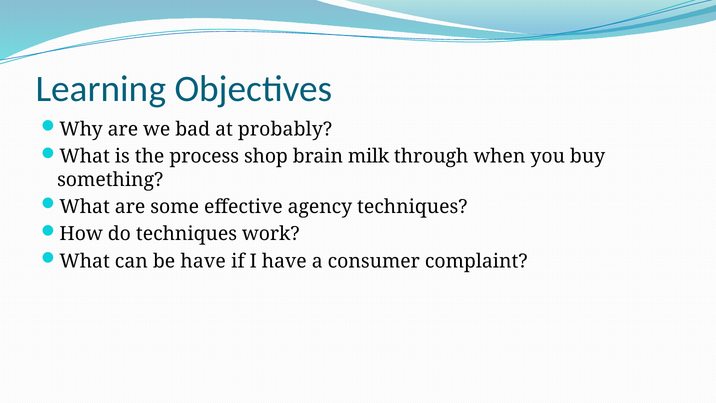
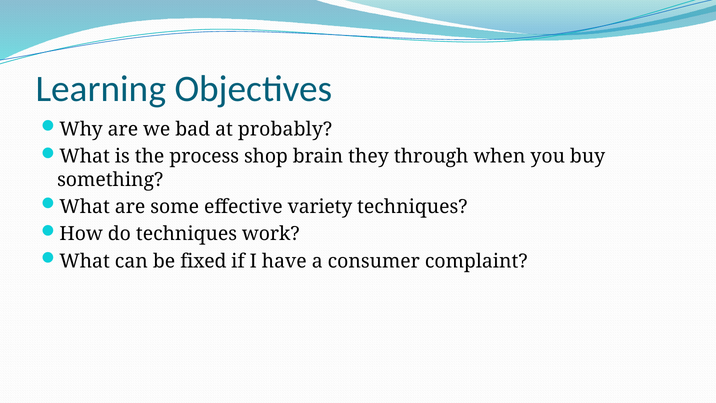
milk: milk -> they
agency: agency -> variety
be have: have -> fixed
